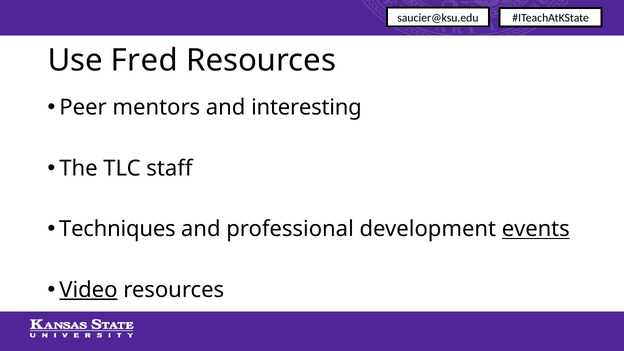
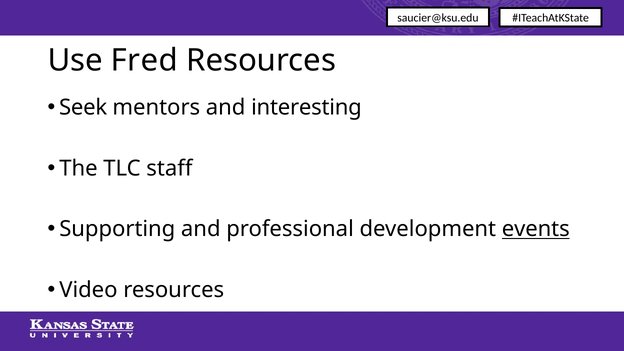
Peer: Peer -> Seek
Techniques: Techniques -> Supporting
Video underline: present -> none
